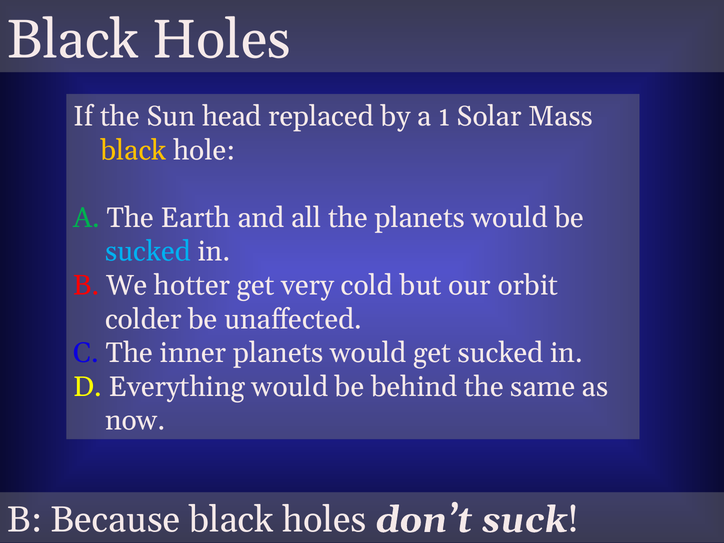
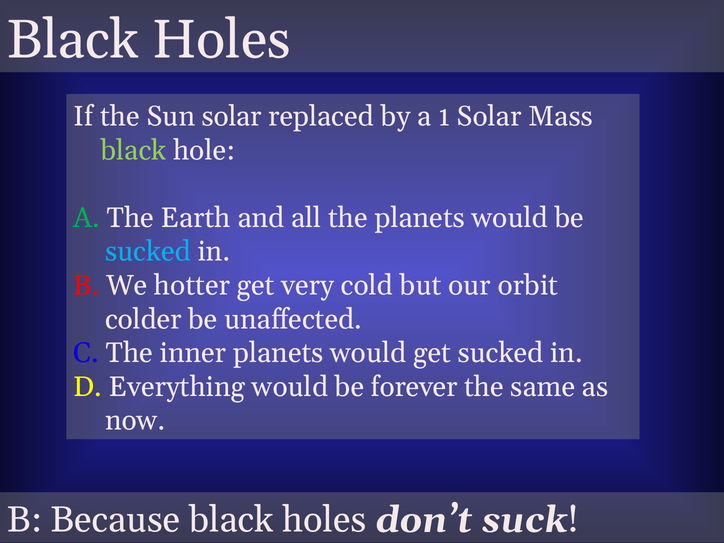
Sun head: head -> solar
black at (133, 150) colour: yellow -> light green
behind: behind -> forever
